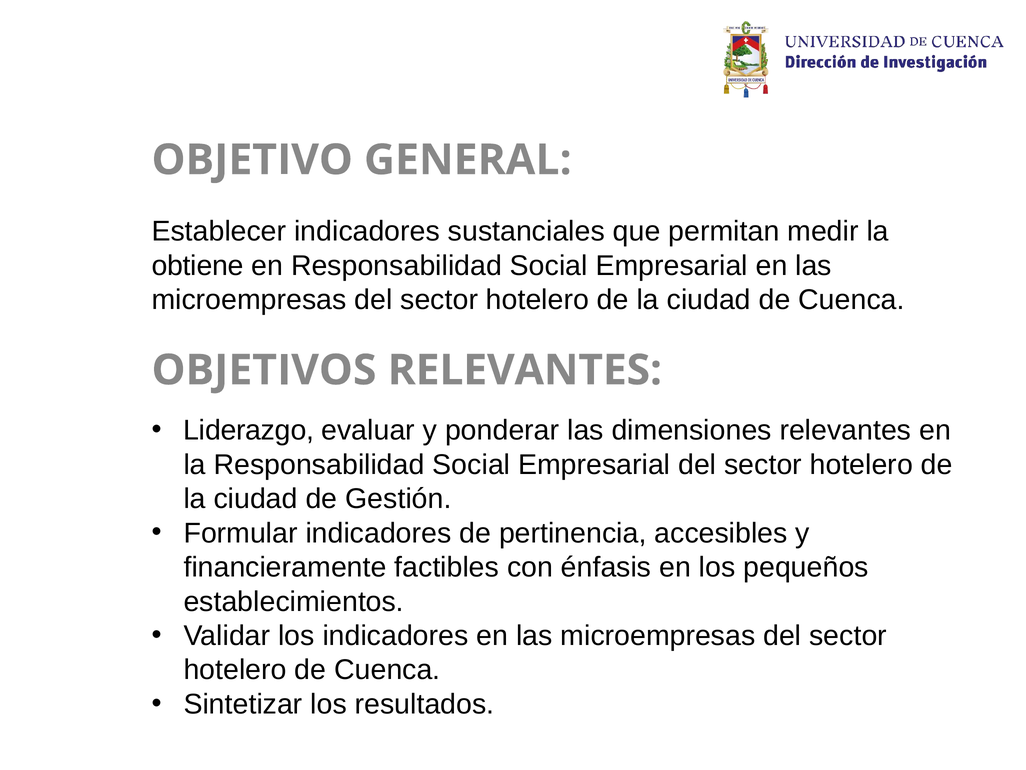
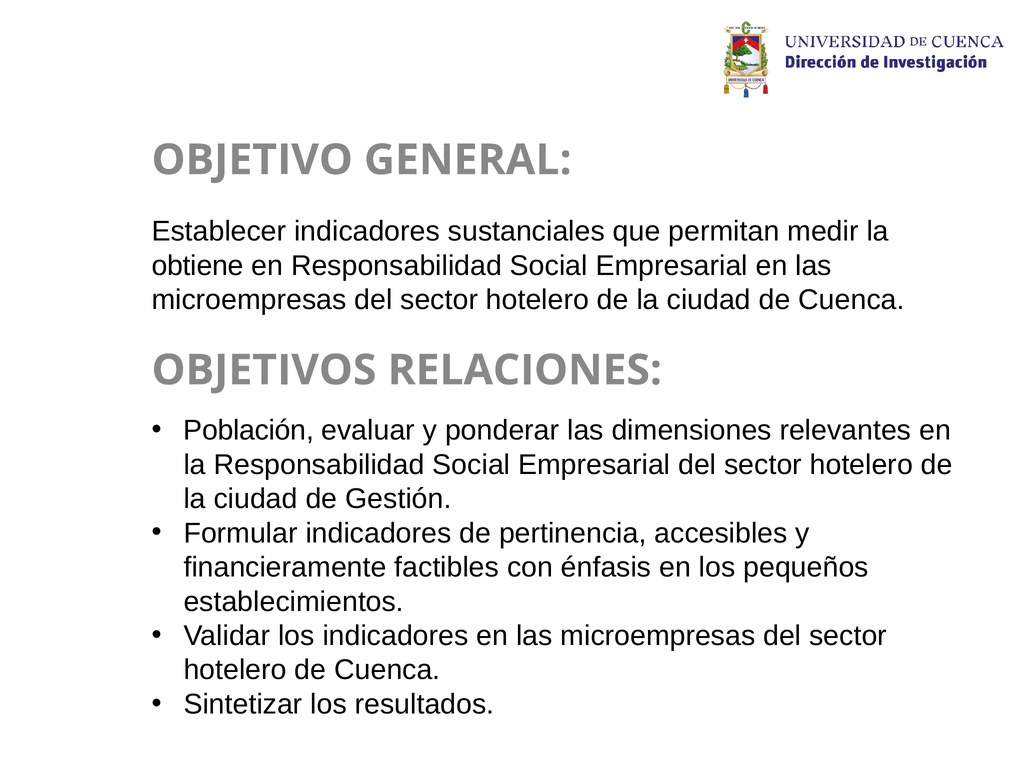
OBJETIVOS RELEVANTES: RELEVANTES -> RELACIONES
Liderazgo: Liderazgo -> Población
